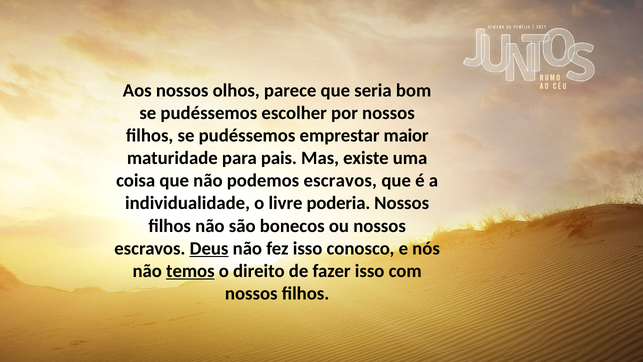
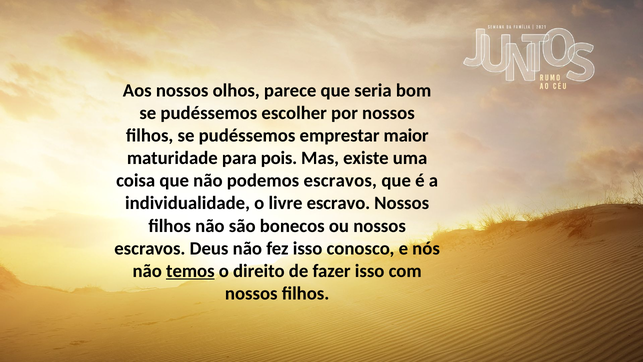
pais: pais -> pois
poderia: poderia -> escravo
Deus underline: present -> none
